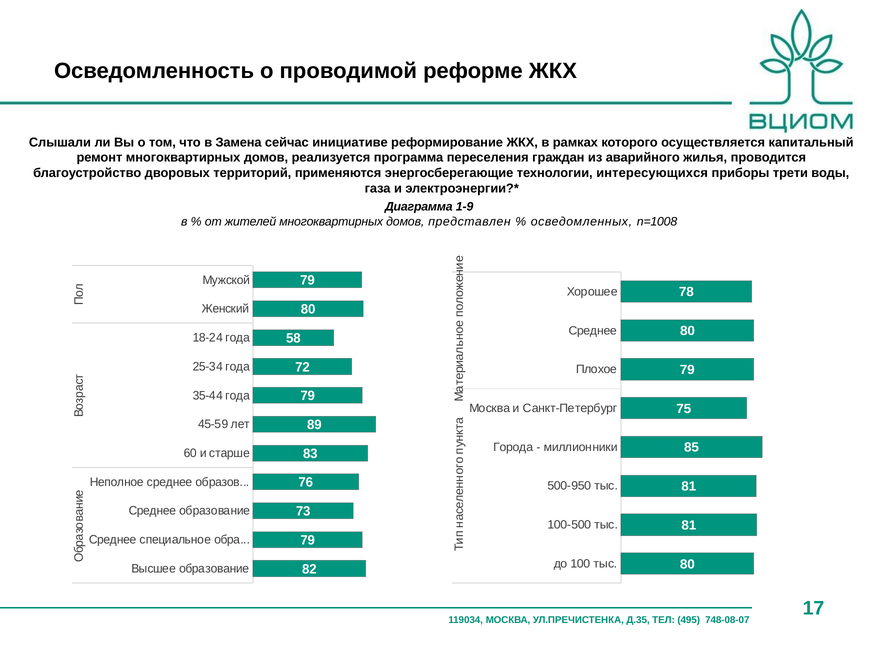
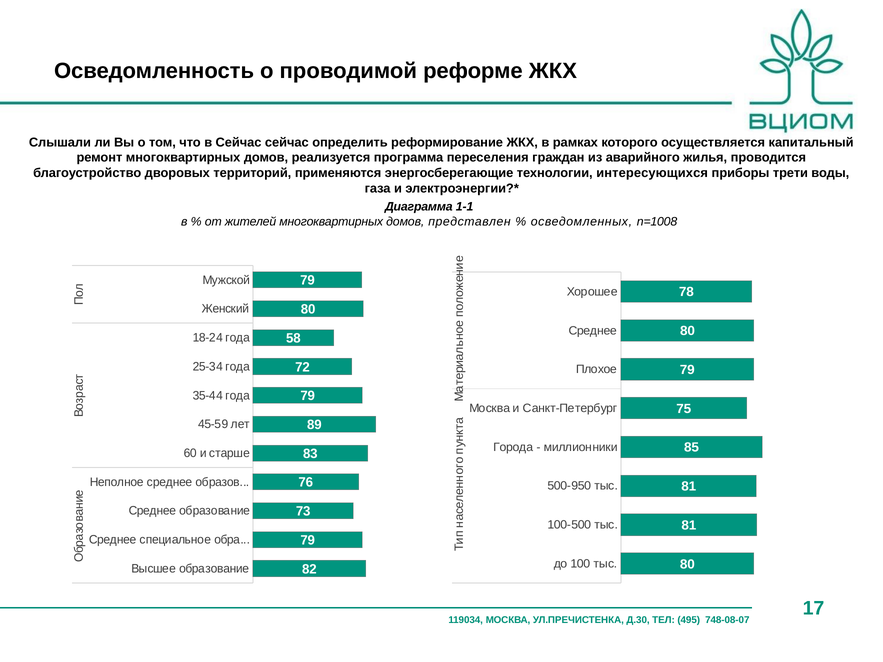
в Замена: Замена -> Сейчас
инициативе: инициативе -> определить
1-9: 1-9 -> 1-1
Д.35: Д.35 -> Д.30
